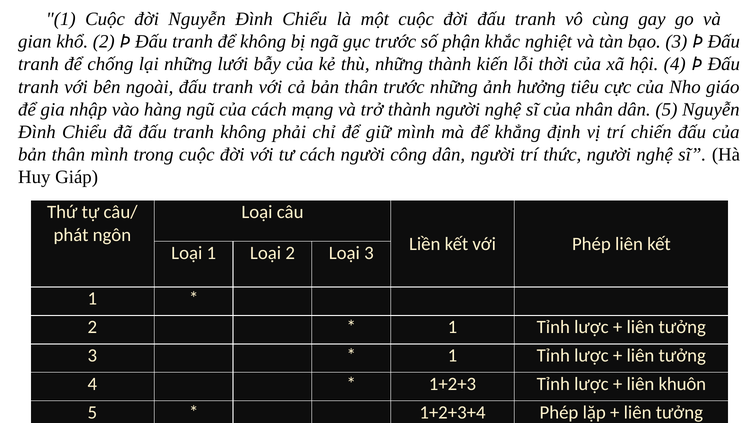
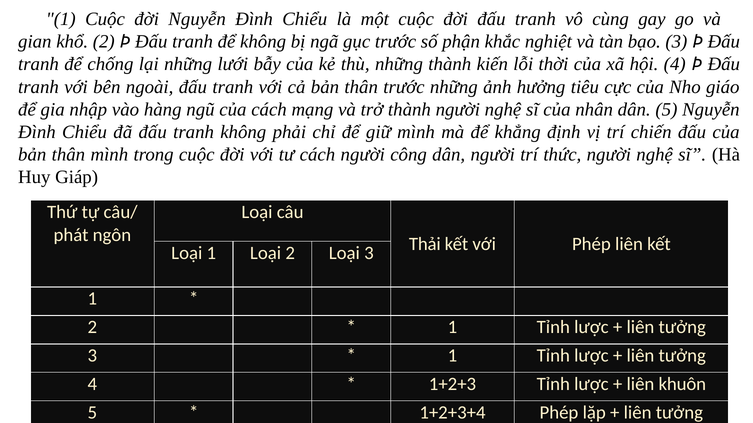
Liền: Liền -> Thải
